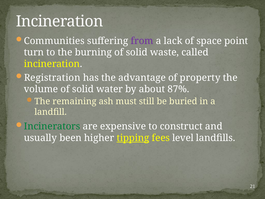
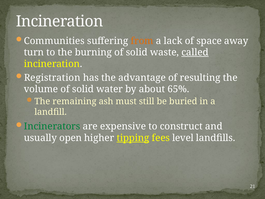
from colour: purple -> orange
point: point -> away
called underline: none -> present
property: property -> resulting
87%: 87% -> 65%
been: been -> open
